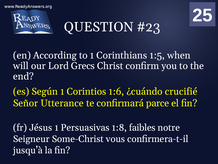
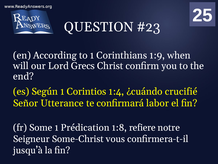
1:5: 1:5 -> 1:9
1:6: 1:6 -> 1:4
parce: parce -> labor
Jésus: Jésus -> Some
Persuasivas: Persuasivas -> Prédication
faibles: faibles -> refiere
